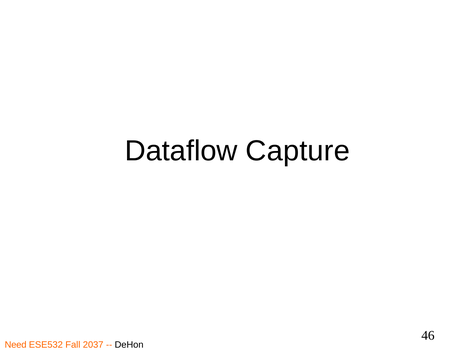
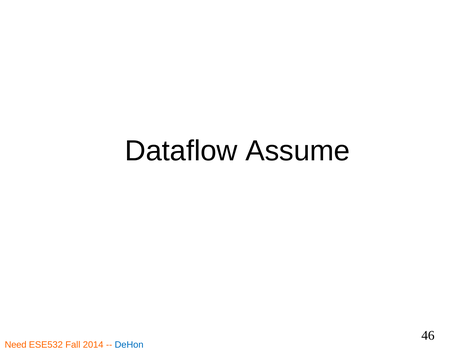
Capture: Capture -> Assume
2037: 2037 -> 2014
DeHon colour: black -> blue
